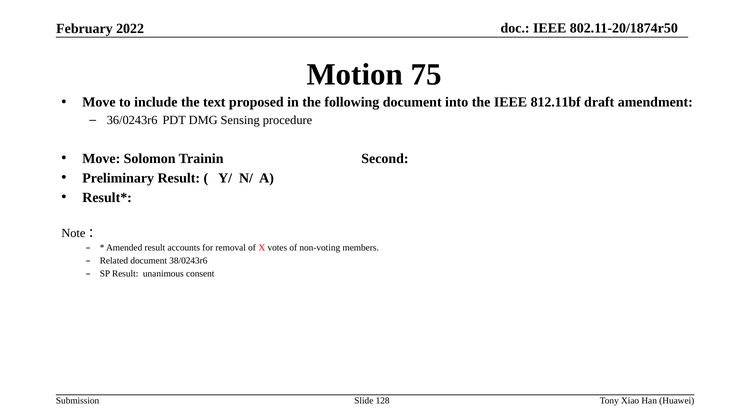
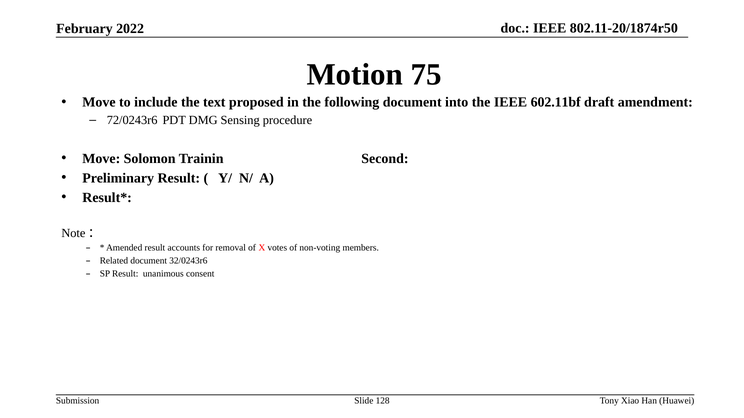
812.11bf: 812.11bf -> 602.11bf
36/0243r6: 36/0243r6 -> 72/0243r6
38/0243r6: 38/0243r6 -> 32/0243r6
